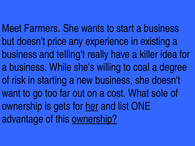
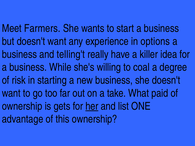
but doesn't price: price -> want
existing: existing -> options
cost: cost -> take
sole: sole -> paid
ownership at (94, 119) underline: present -> none
